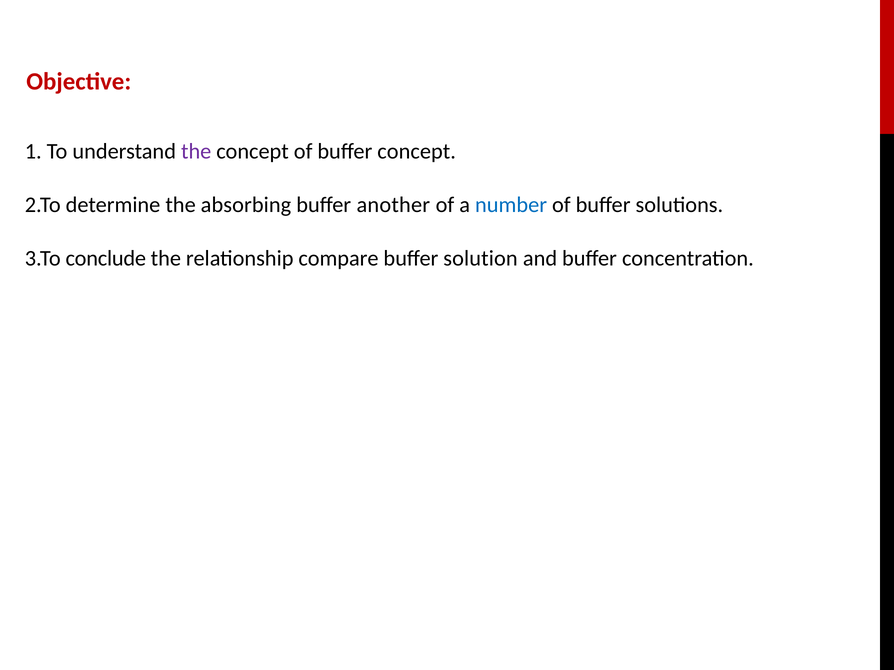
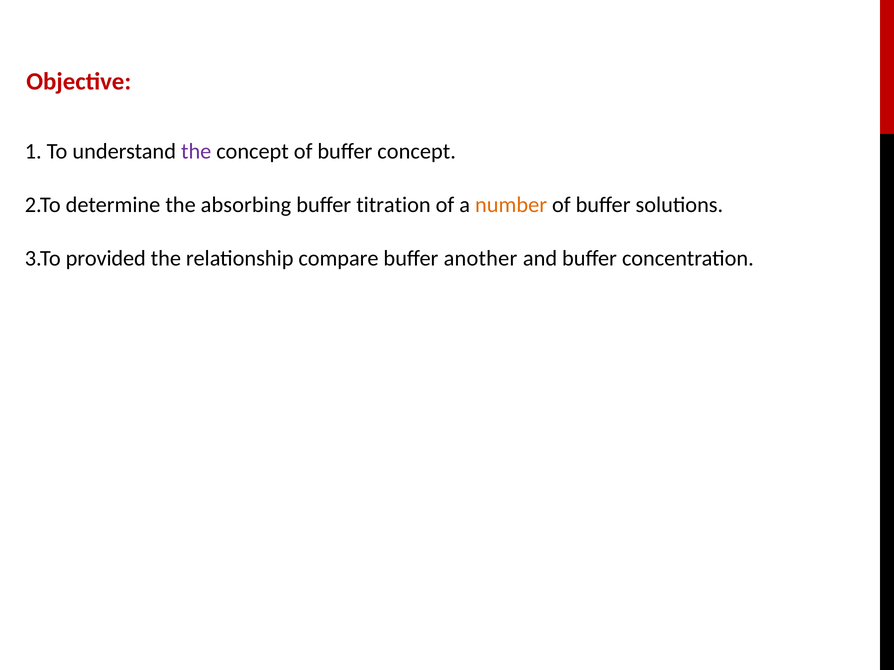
another: another -> titration
number colour: blue -> orange
conclude: conclude -> provided
solution: solution -> another
